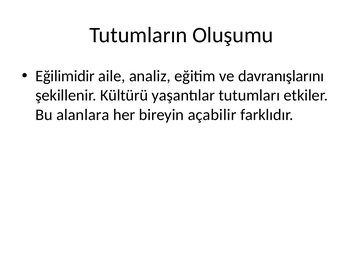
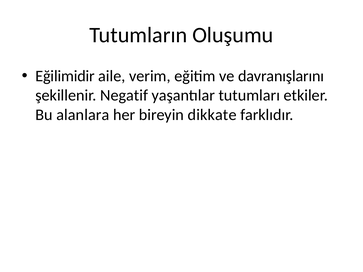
analiz: analiz -> verim
Kültürü: Kültürü -> Negatif
açabilir: açabilir -> dikkate
